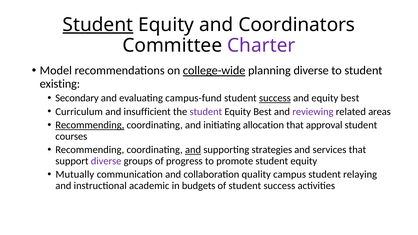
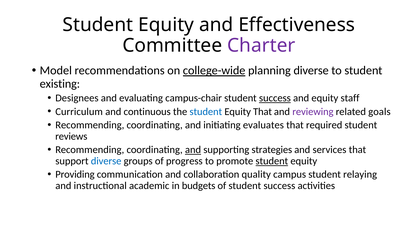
Student at (98, 25) underline: present -> none
Coordinators: Coordinators -> Effectiveness
Secondary: Secondary -> Designees
campus-fund: campus-fund -> campus-chair
and equity best: best -> staff
insufficient: insufficient -> continuous
student at (206, 112) colour: purple -> blue
Best at (263, 112): Best -> That
areas: areas -> goals
Recommending at (90, 125) underline: present -> none
allocation: allocation -> evaluates
approval: approval -> required
courses: courses -> reviews
diverse at (106, 161) colour: purple -> blue
student at (272, 161) underline: none -> present
Mutually: Mutually -> Providing
